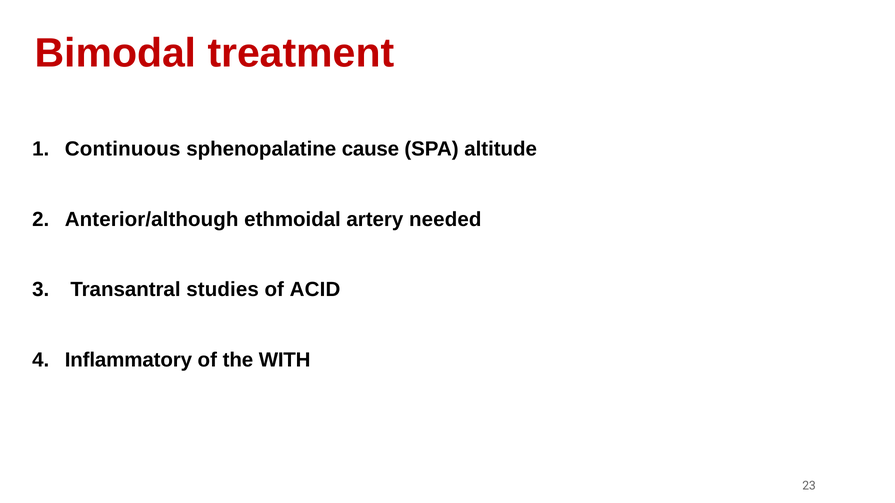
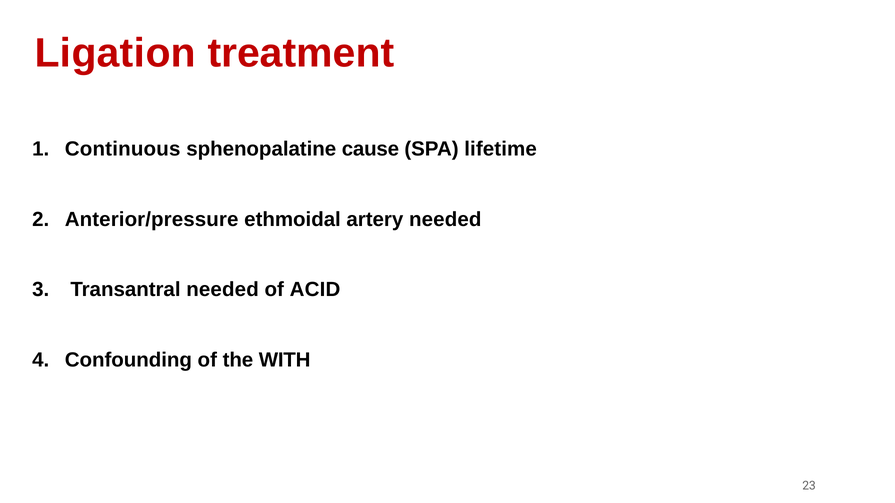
Bimodal: Bimodal -> Ligation
altitude: altitude -> lifetime
Anterior/although: Anterior/although -> Anterior/pressure
Transantral studies: studies -> needed
Inflammatory: Inflammatory -> Confounding
